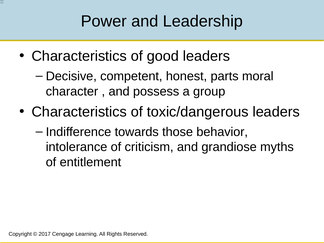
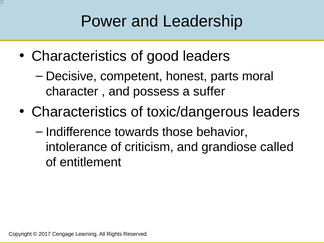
group: group -> suffer
myths: myths -> called
